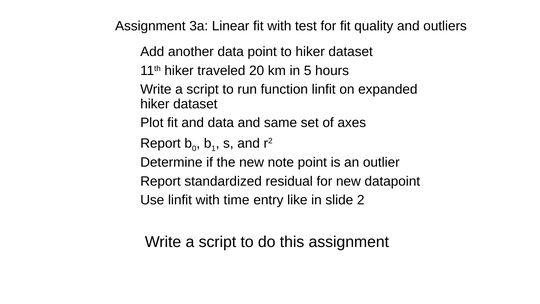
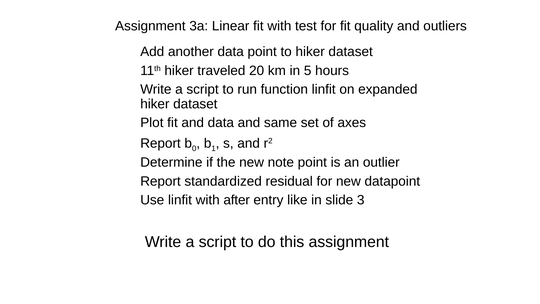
time: time -> after
2: 2 -> 3
